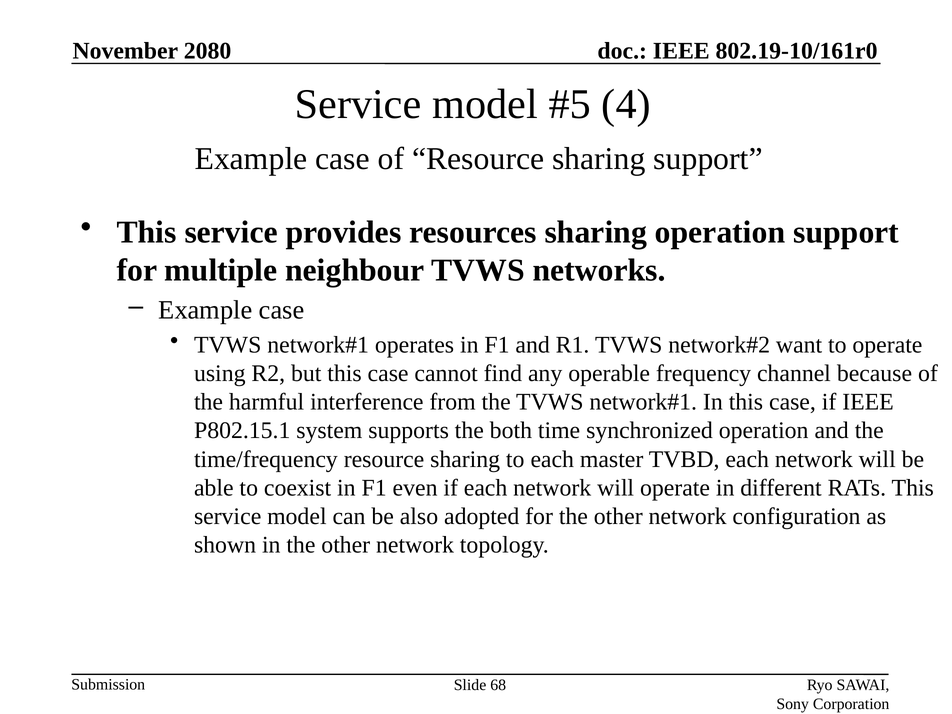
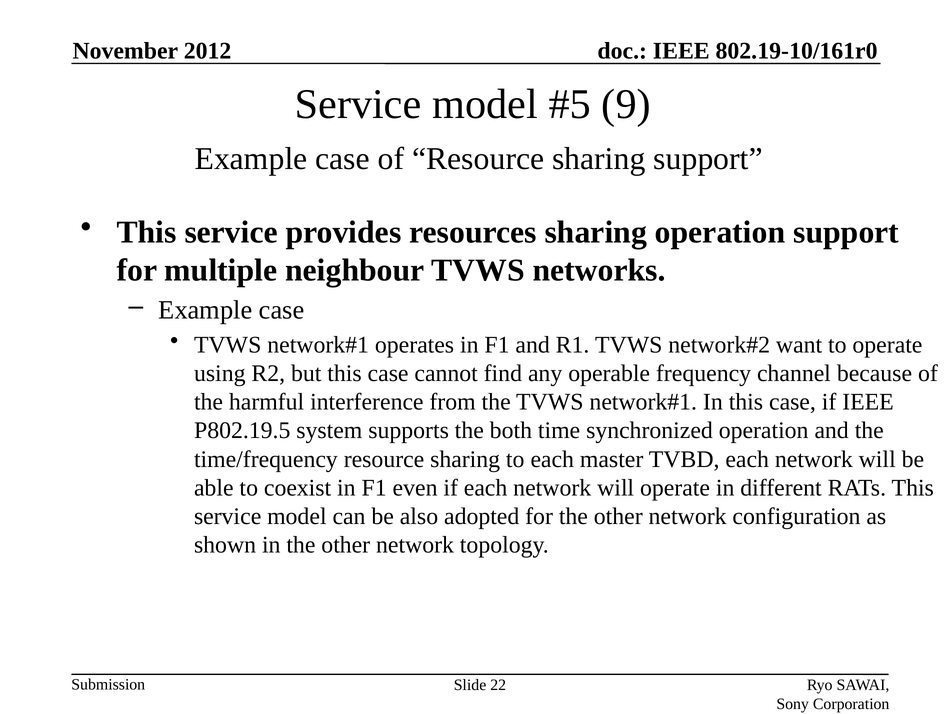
2080: 2080 -> 2012
4: 4 -> 9
P802.15.1: P802.15.1 -> P802.19.5
68: 68 -> 22
